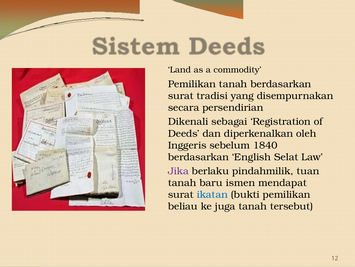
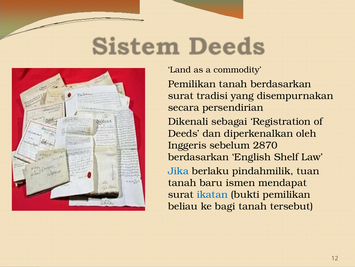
1840: 1840 -> 2870
Selat: Selat -> Shelf
Jika colour: purple -> blue
juga: juga -> bagi
